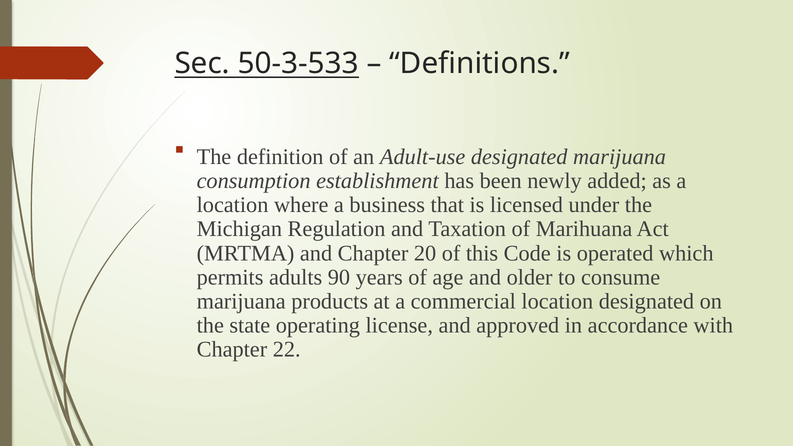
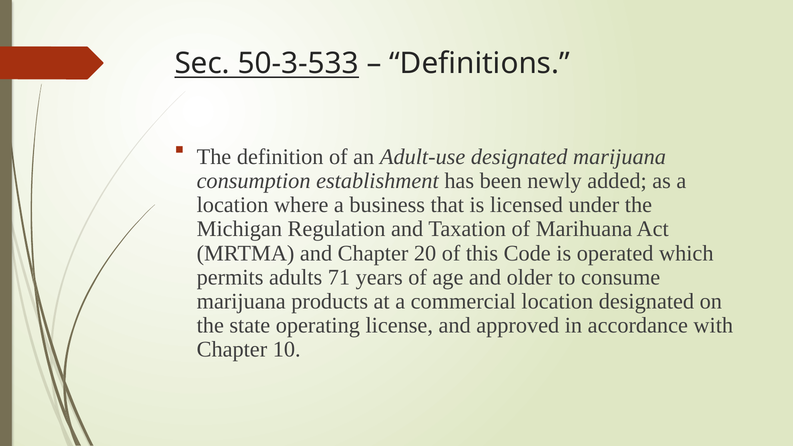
90: 90 -> 71
22: 22 -> 10
